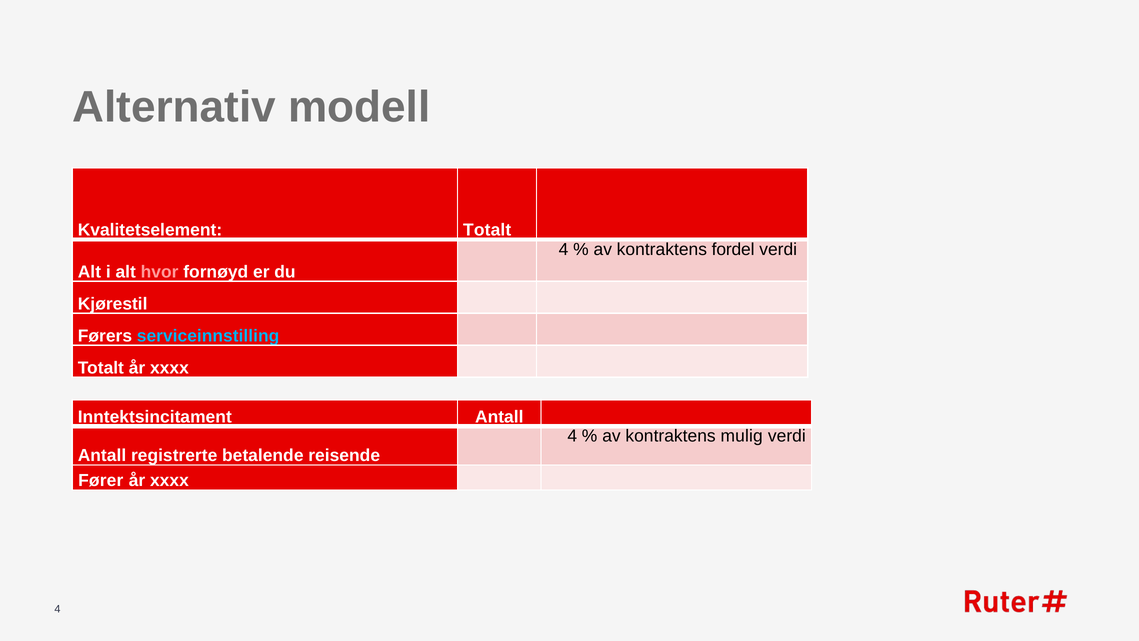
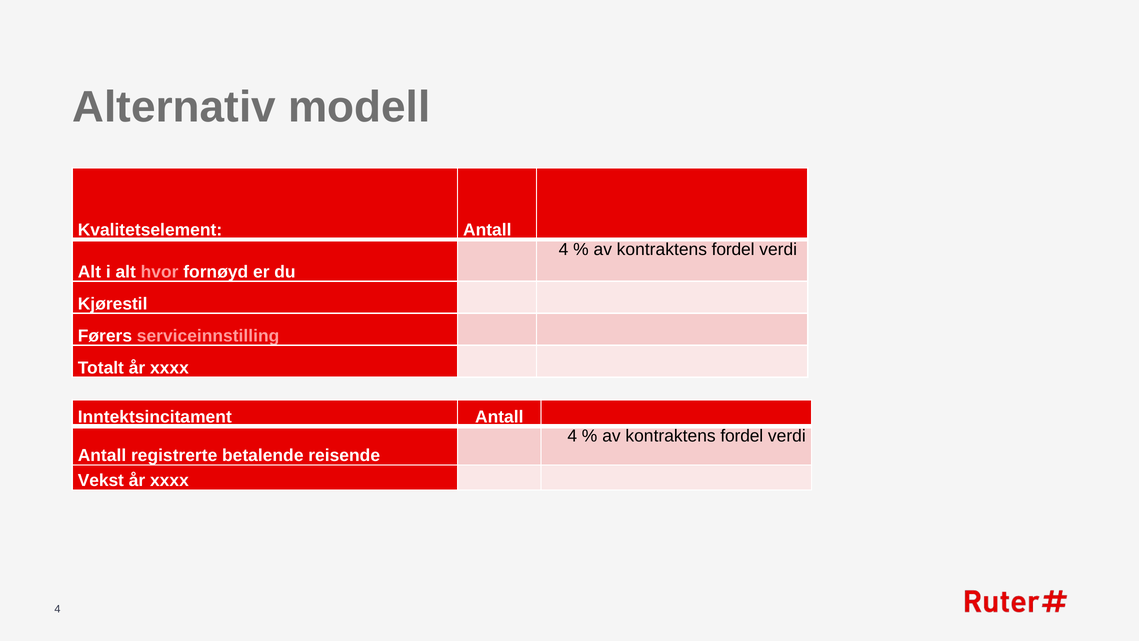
Kvalitetselement Totalt: Totalt -> Antall
serviceinnstilling colour: light blue -> pink
mulig at (742, 436): mulig -> fordel
Fører: Fører -> Vekst
